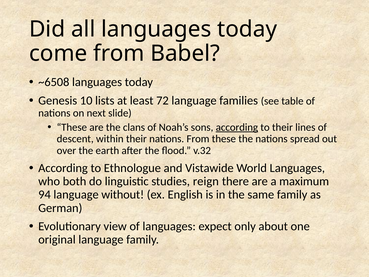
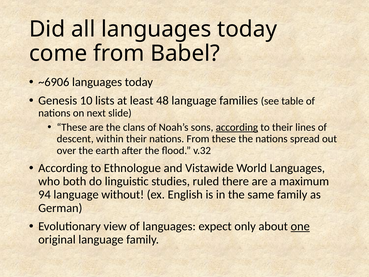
~6508: ~6508 -> ~6906
72: 72 -> 48
reign: reign -> ruled
one underline: none -> present
